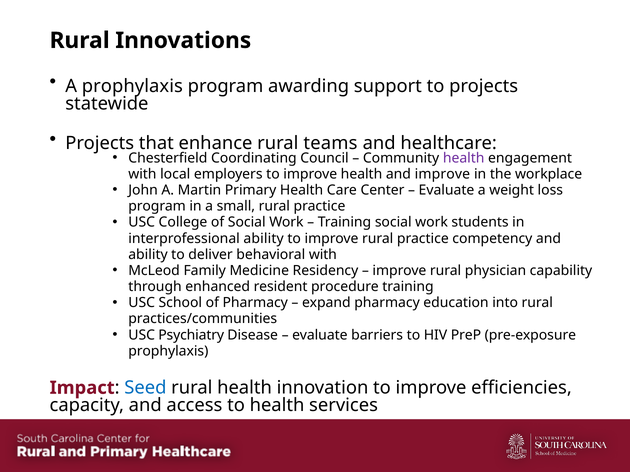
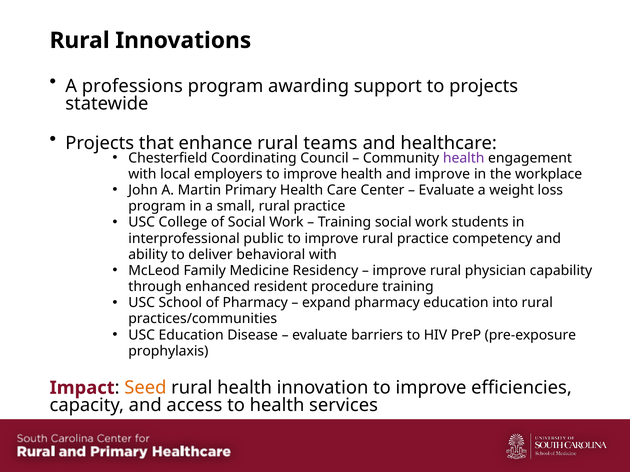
A prophylaxis: prophylaxis -> professions
interprofessional ability: ability -> public
USC Psychiatry: Psychiatry -> Education
Seed colour: blue -> orange
